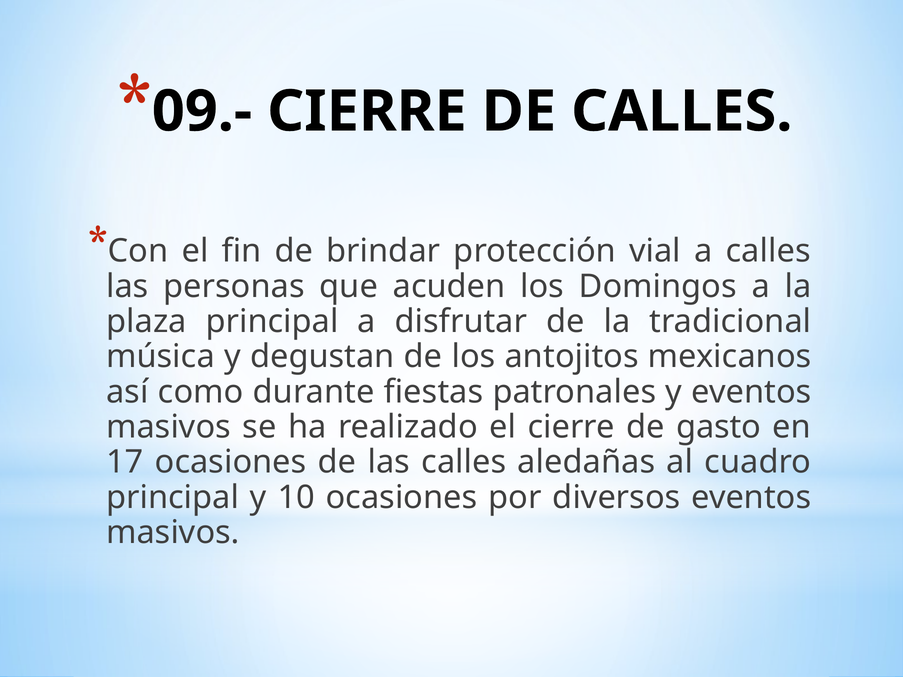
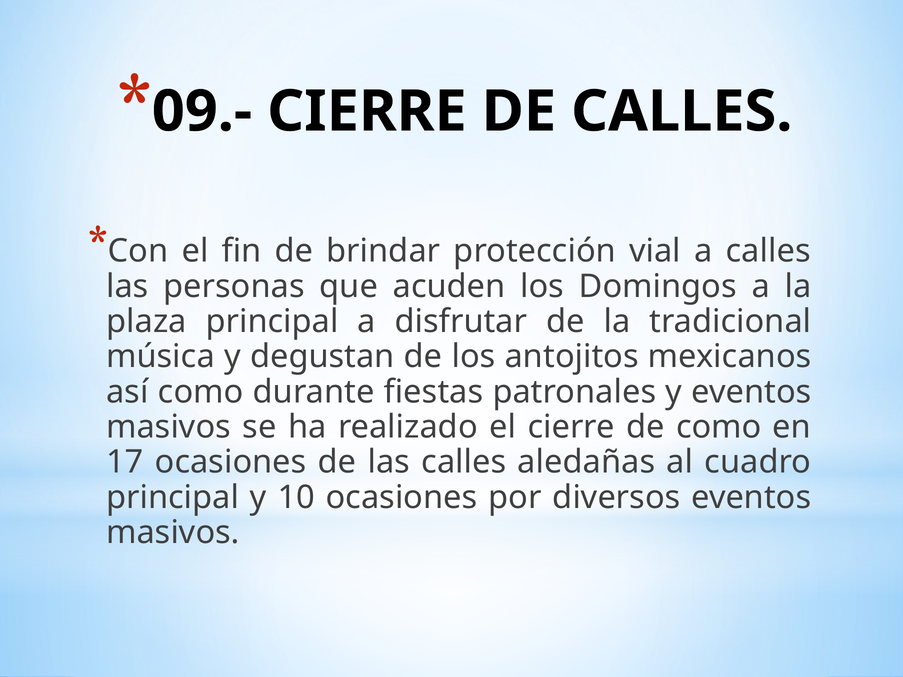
de gasto: gasto -> como
